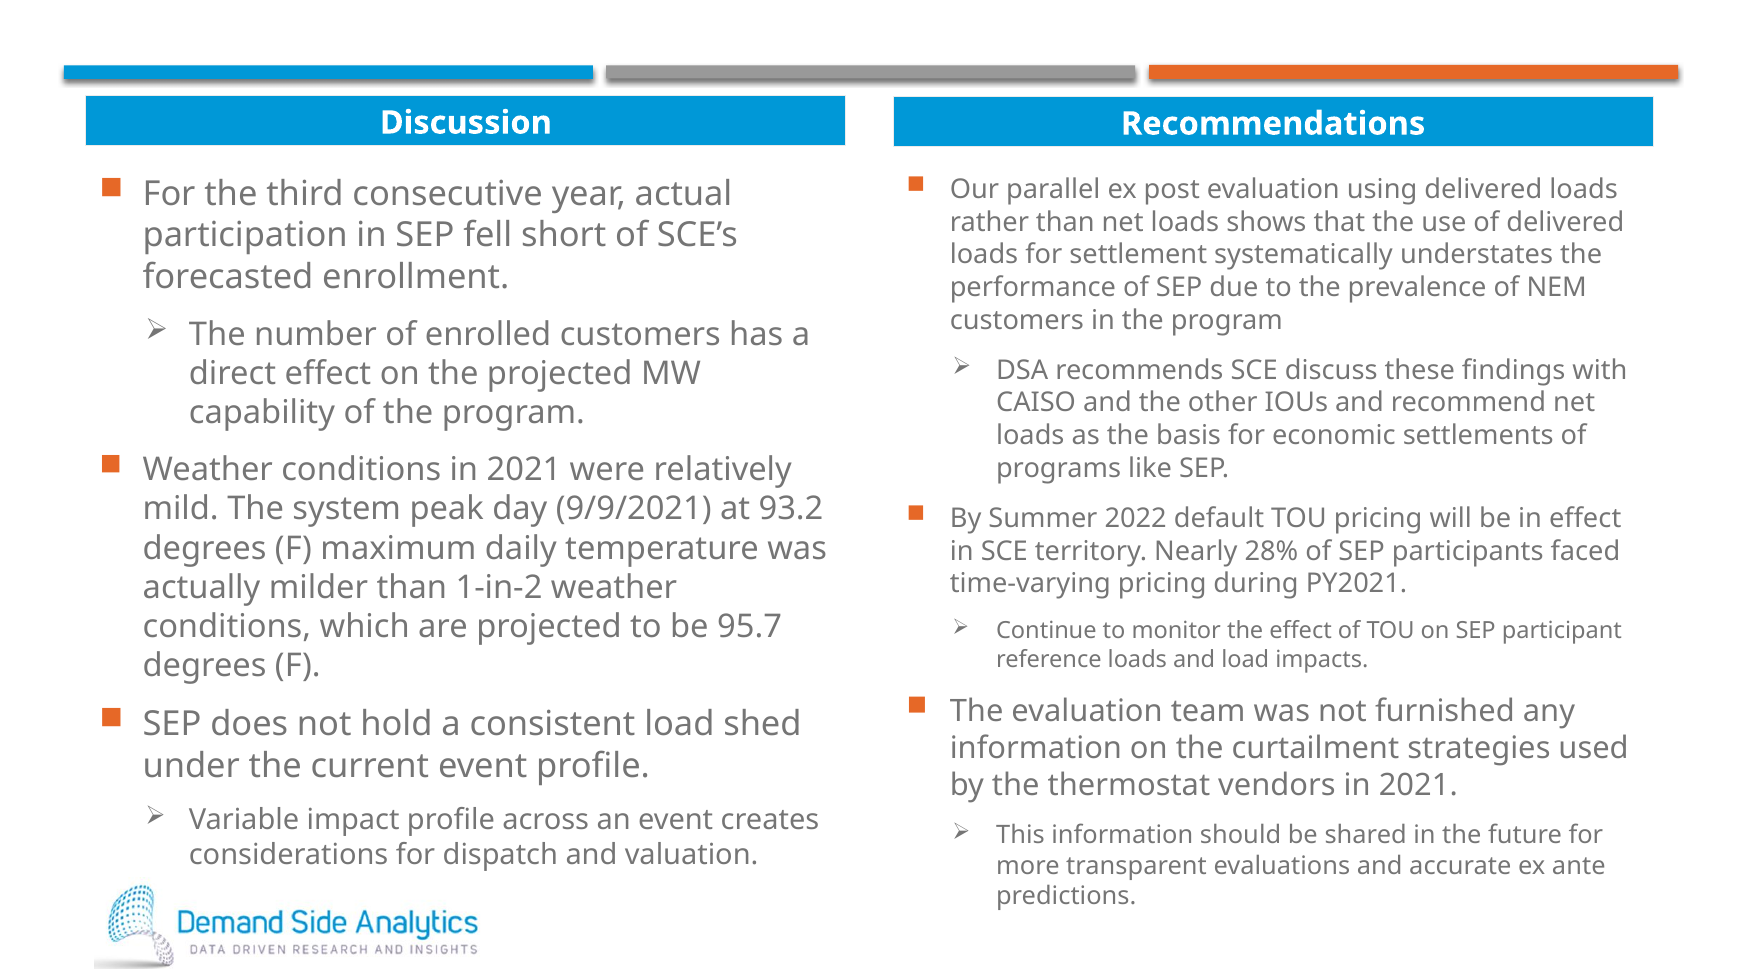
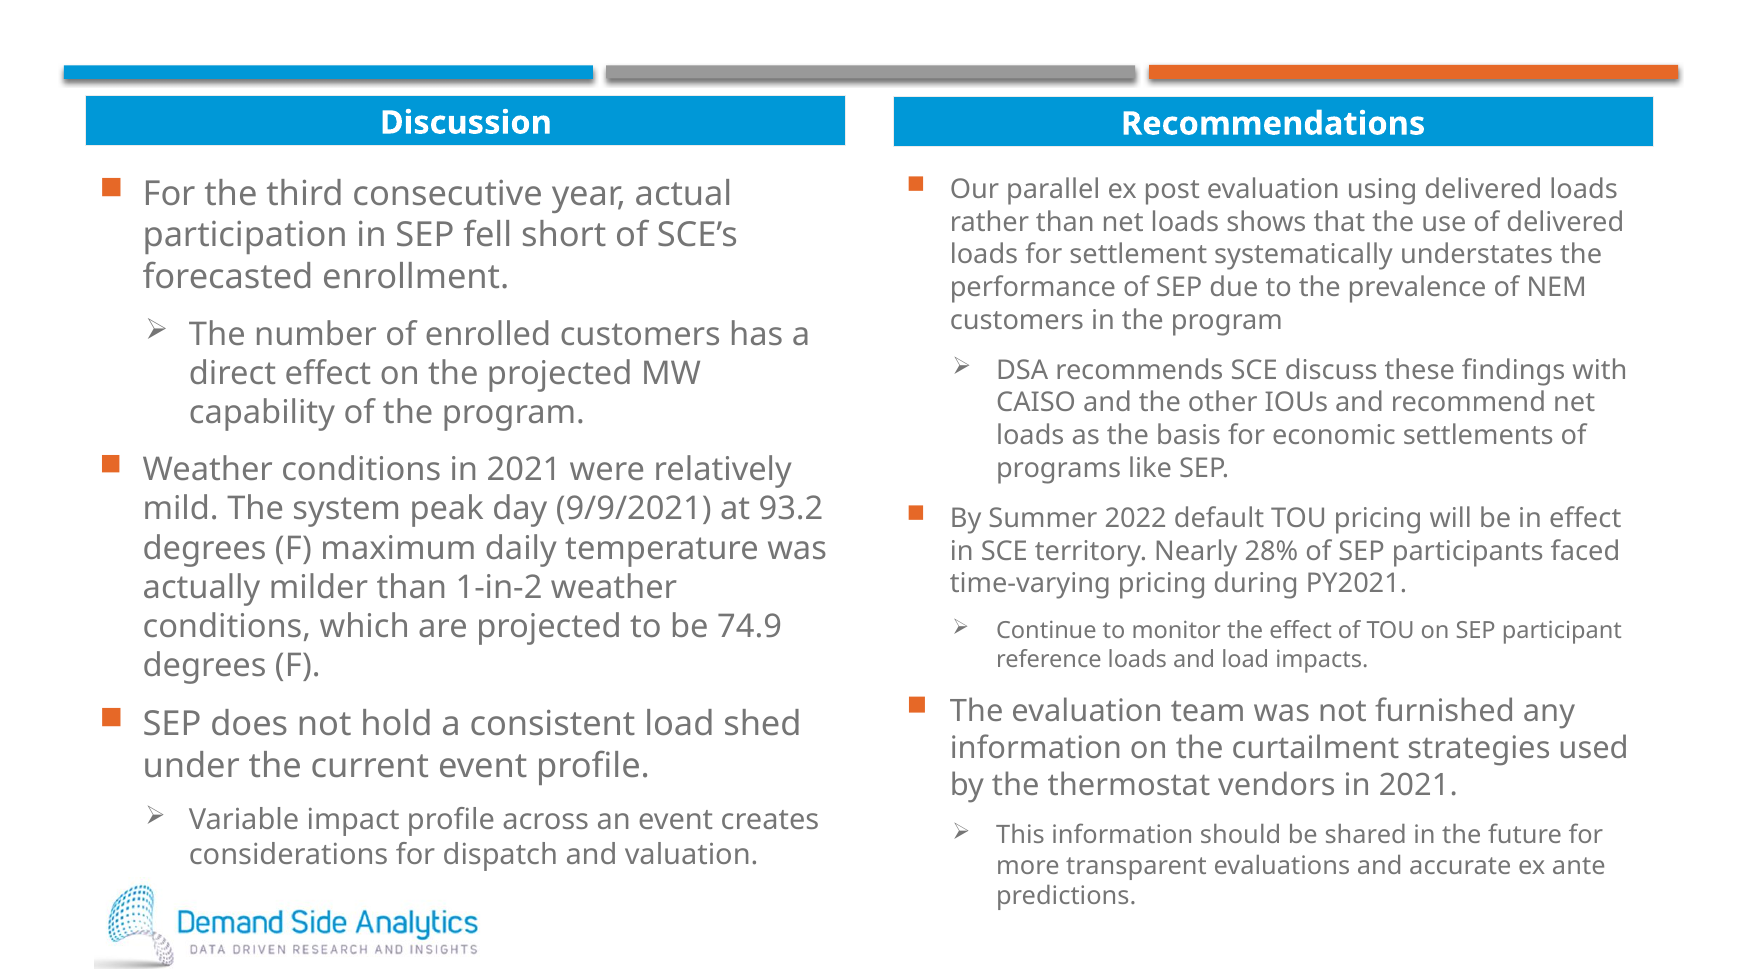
95.7: 95.7 -> 74.9
